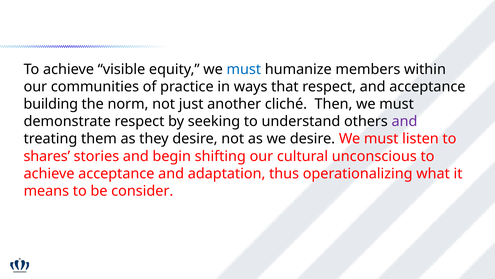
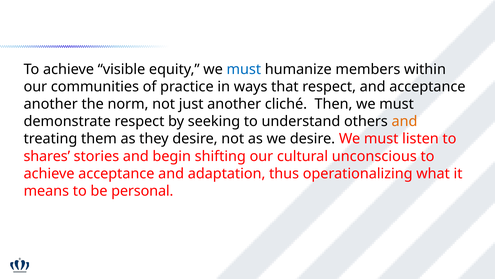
building at (51, 104): building -> another
and at (405, 121) colour: purple -> orange
consider: consider -> personal
